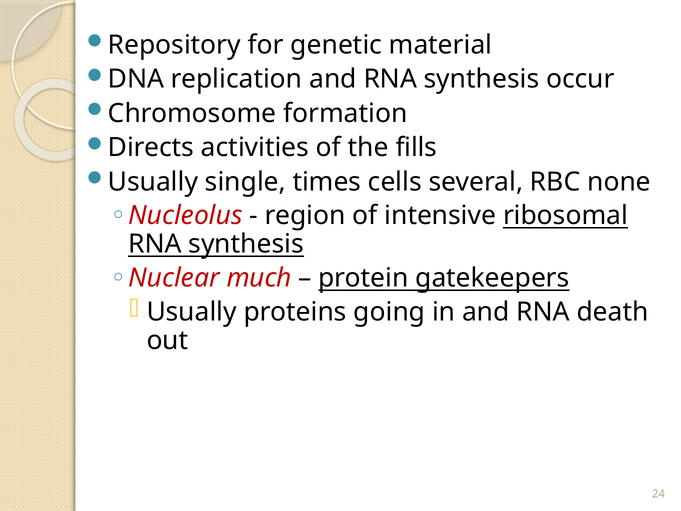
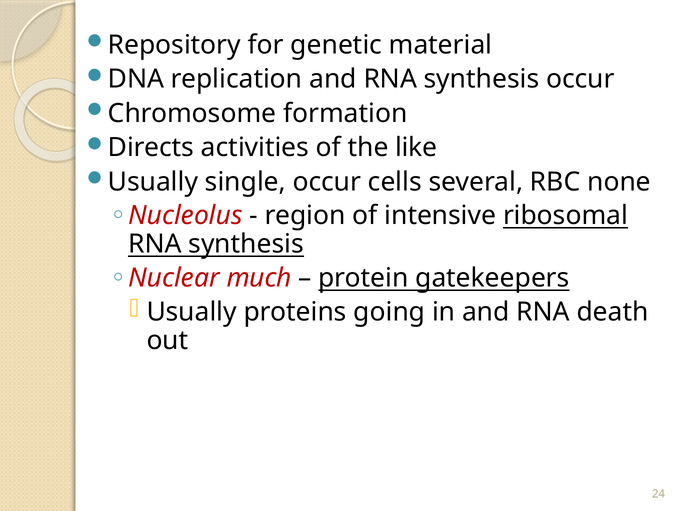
fills: fills -> like
single times: times -> occur
